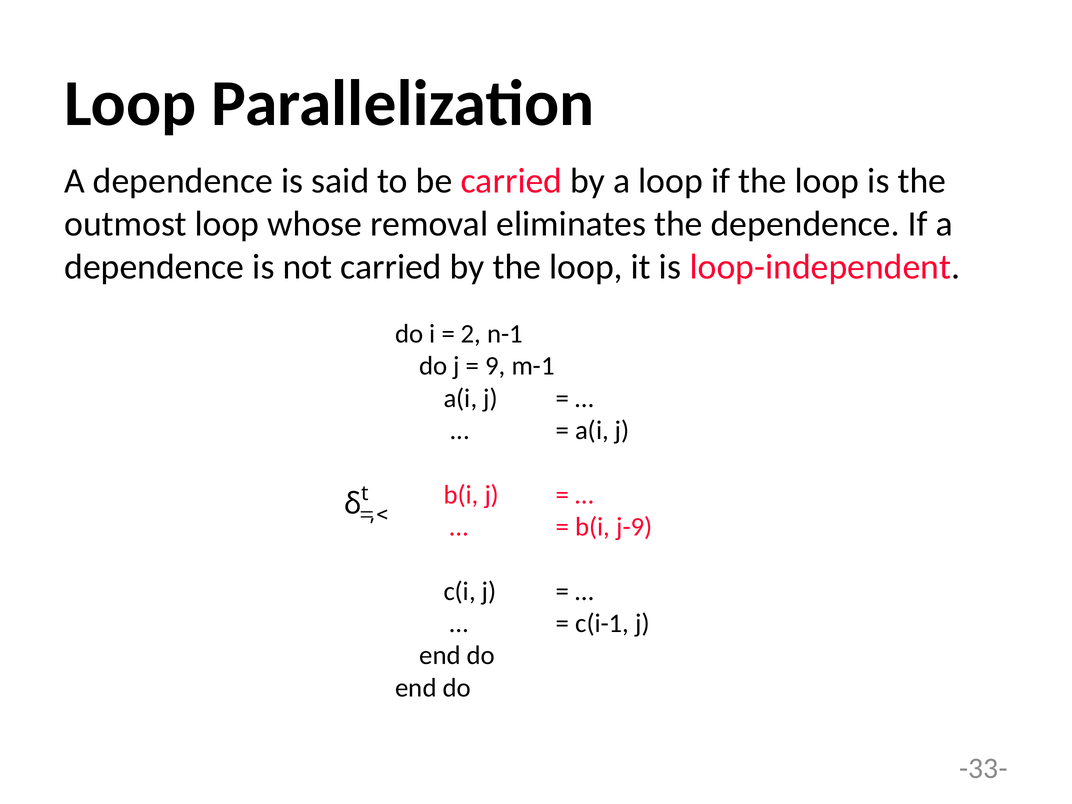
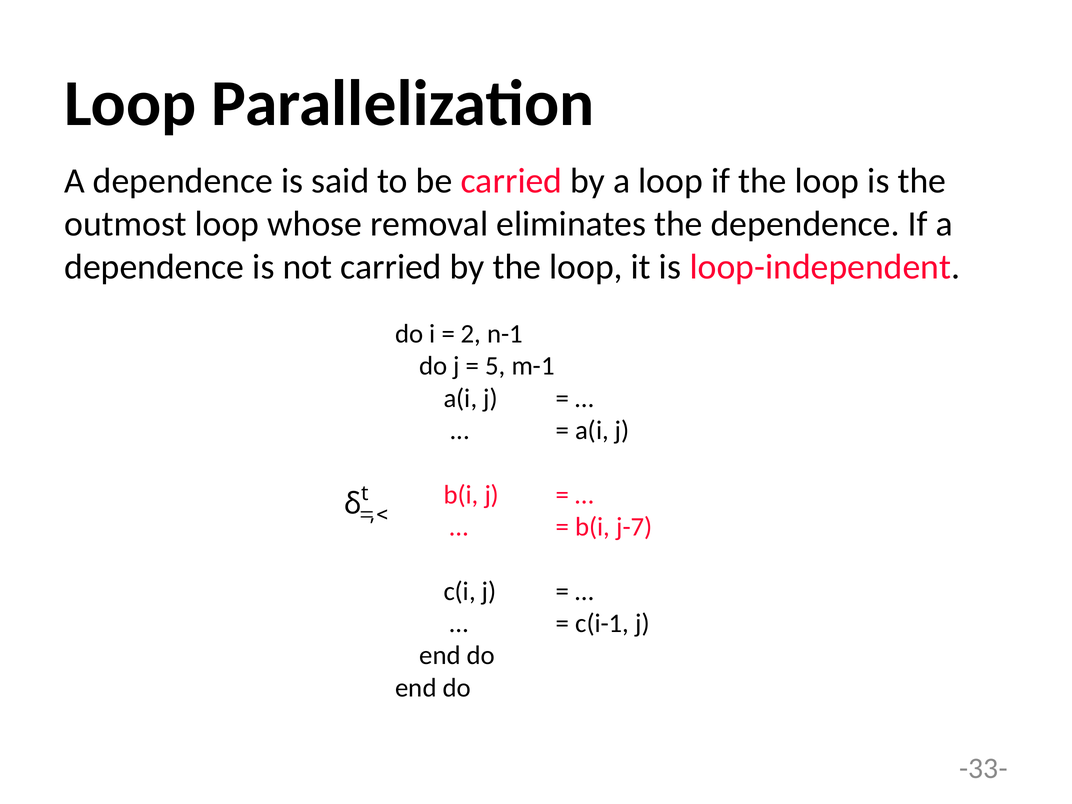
9: 9 -> 5
j-9: j-9 -> j-7
